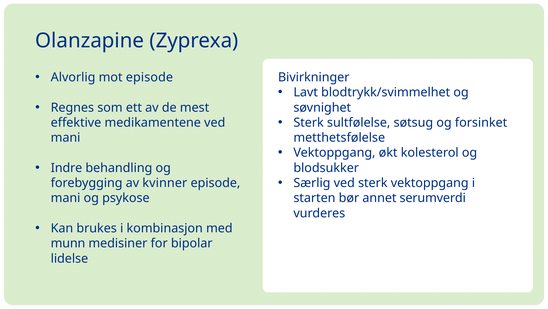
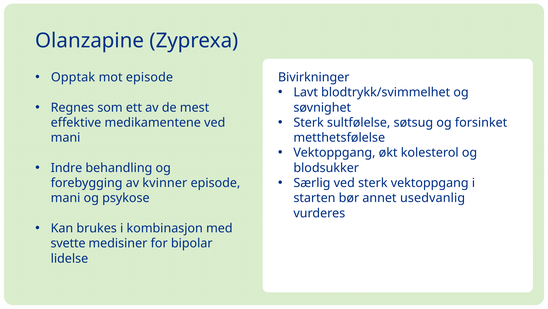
Alvorlig: Alvorlig -> Opptak
serumverdi: serumverdi -> usedvanlig
munn: munn -> svette
